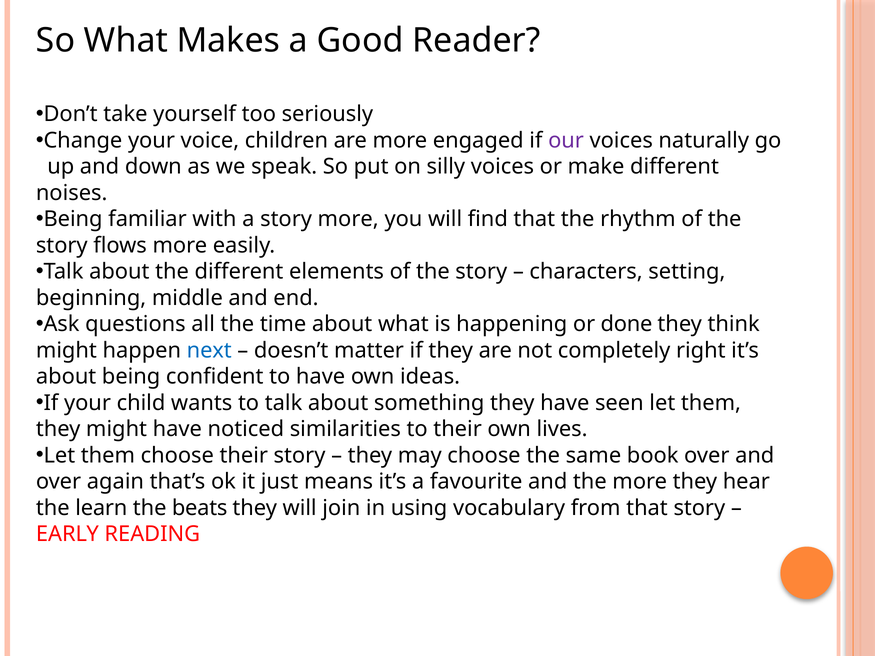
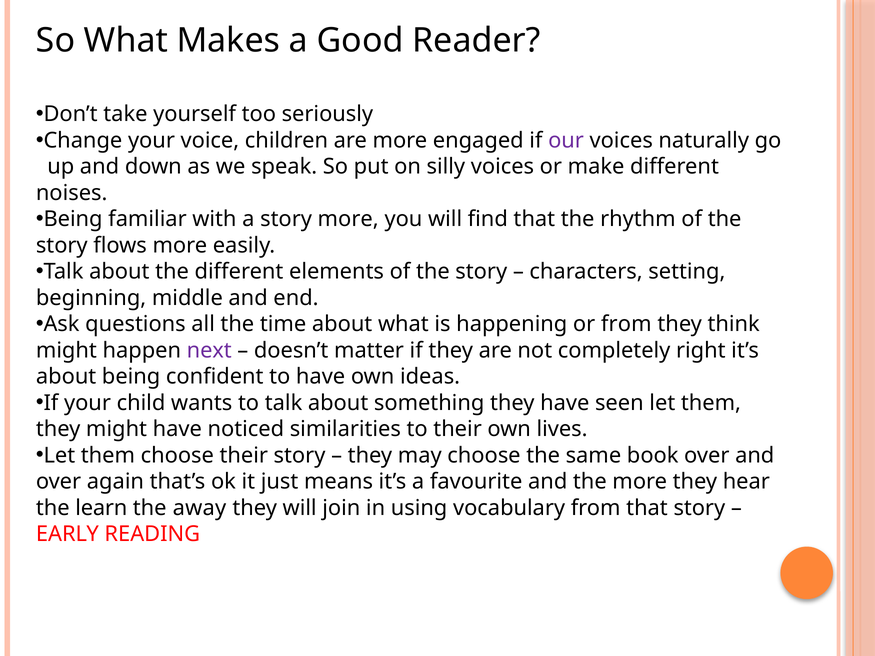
or done: done -> from
next colour: blue -> purple
beats: beats -> away
